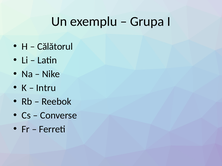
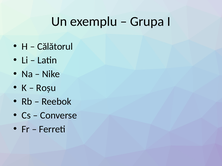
Intru: Intru -> Roșu
